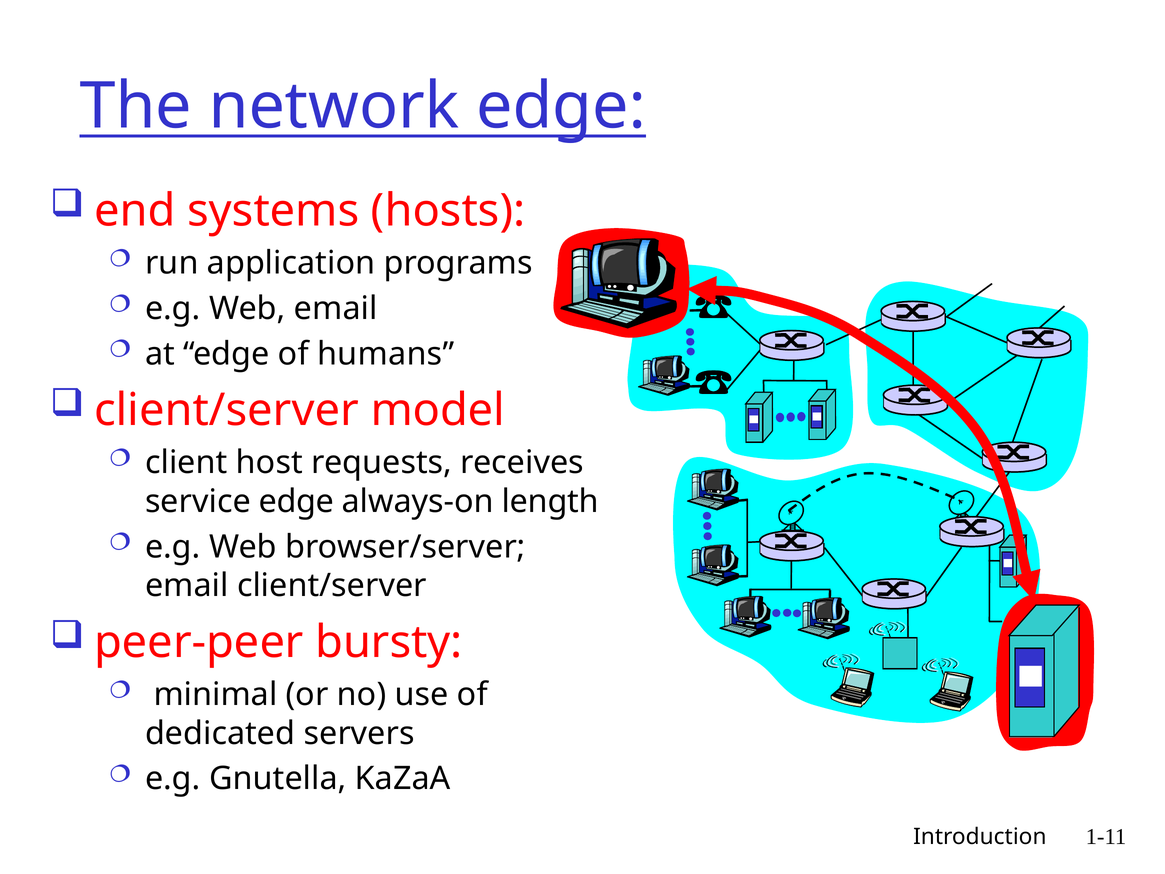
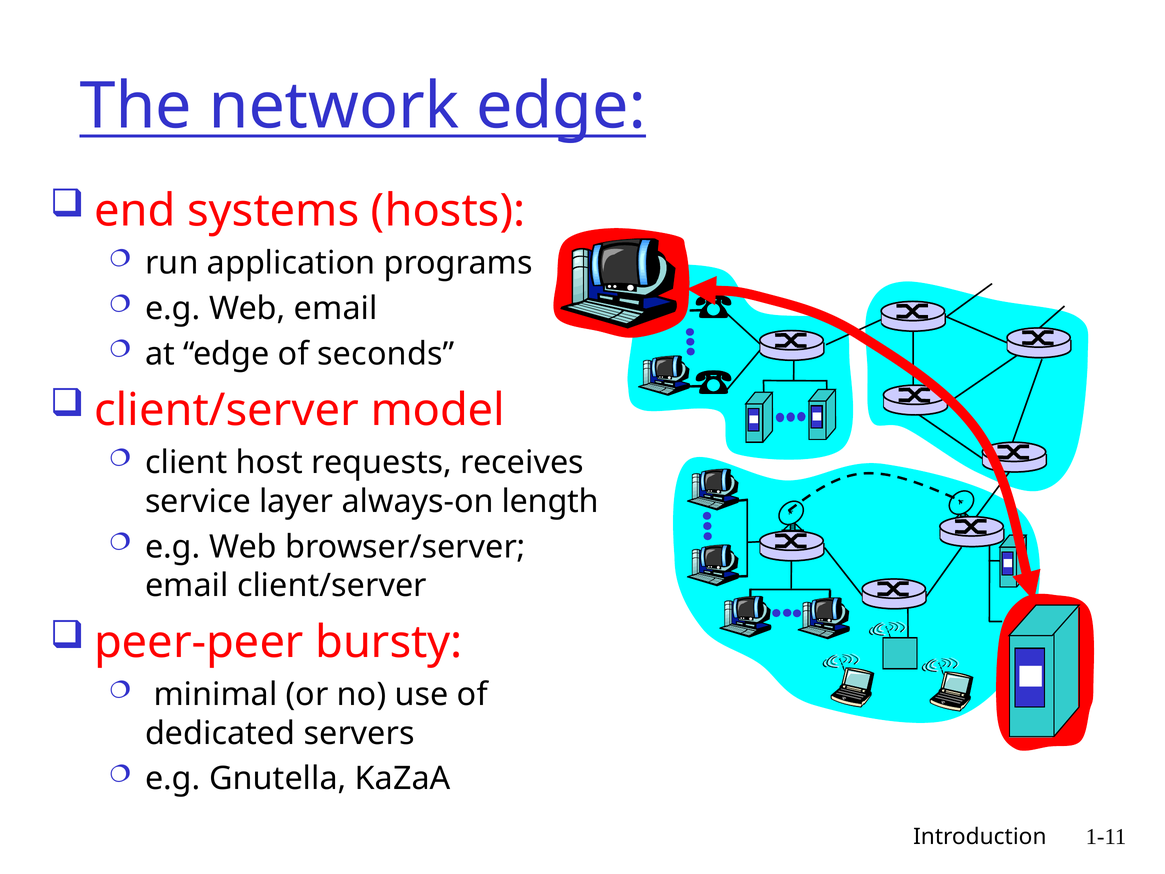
humans: humans -> seconds
service edge: edge -> layer
